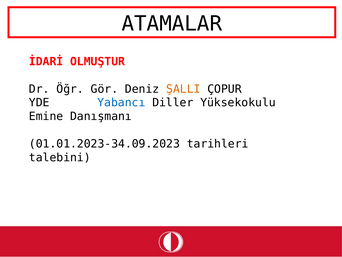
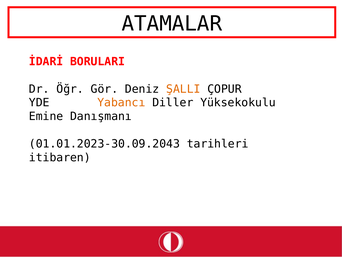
OLMUŞTUR: OLMUŞTUR -> BORULARI
Yabancı colour: blue -> orange
01.01.2023-34.09.2023: 01.01.2023-34.09.2023 -> 01.01.2023-30.09.2043
talebini: talebini -> itibaren
